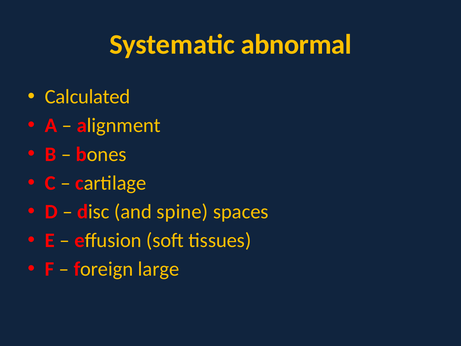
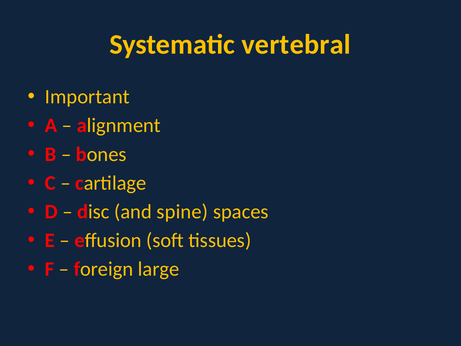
abnormal: abnormal -> vertebral
Calculated: Calculated -> Important
